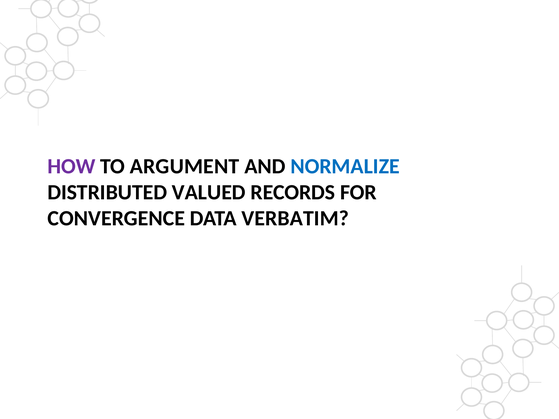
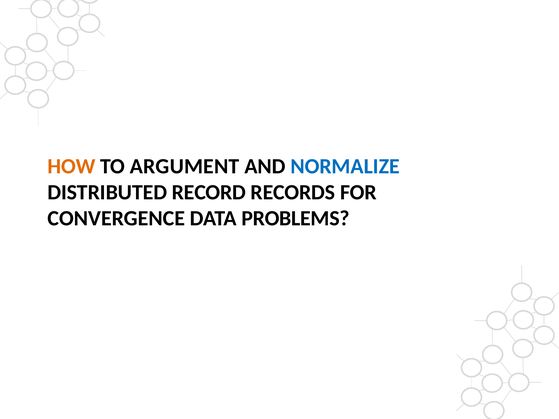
HOW colour: purple -> orange
VALUED: VALUED -> RECORD
VERBATIM: VERBATIM -> PROBLEMS
